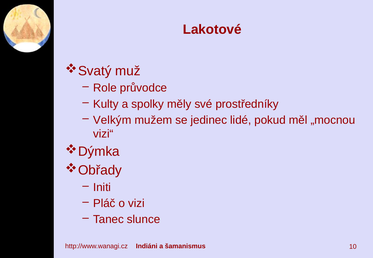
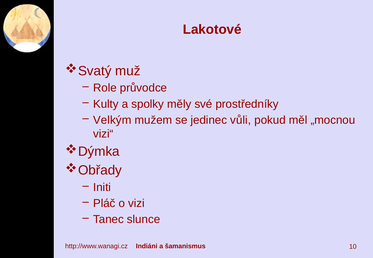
lidé: lidé -> vůli
